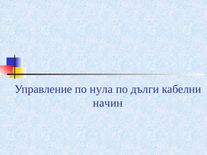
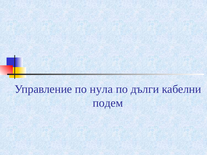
начин: начин -> подем
